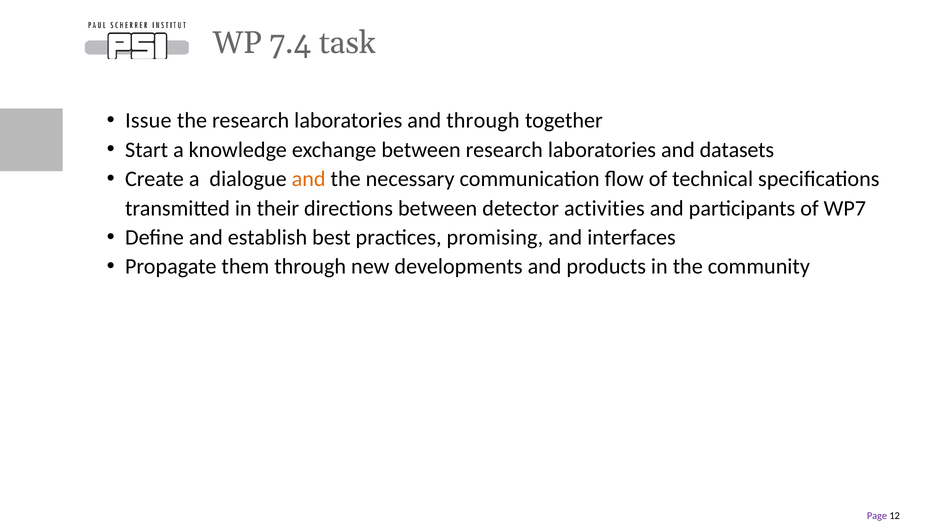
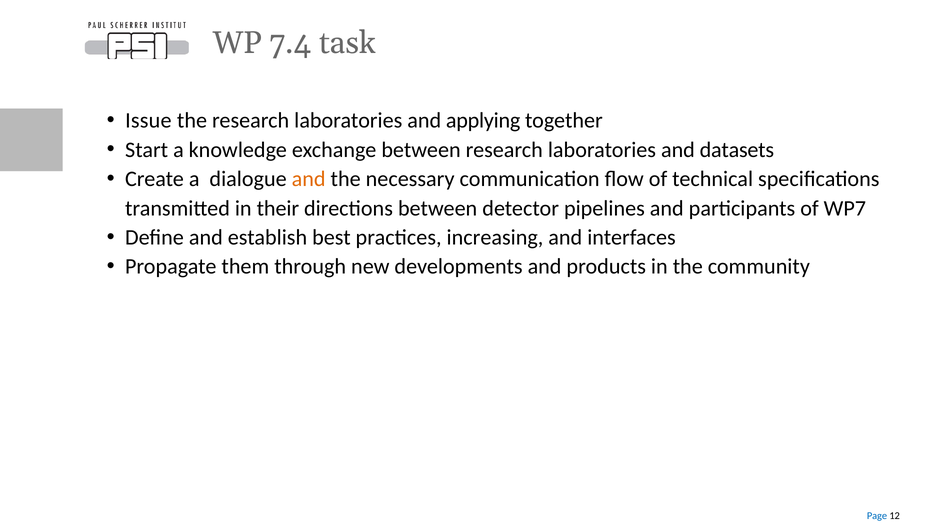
and through: through -> applying
activities: activities -> pipelines
promising: promising -> increasing
Page colour: purple -> blue
